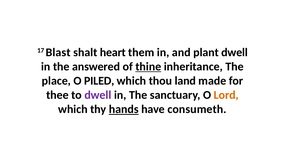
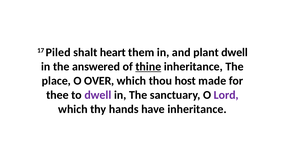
Blast: Blast -> Piled
PILED: PILED -> OVER
land: land -> host
Lord colour: orange -> purple
hands underline: present -> none
have consumeth: consumeth -> inheritance
